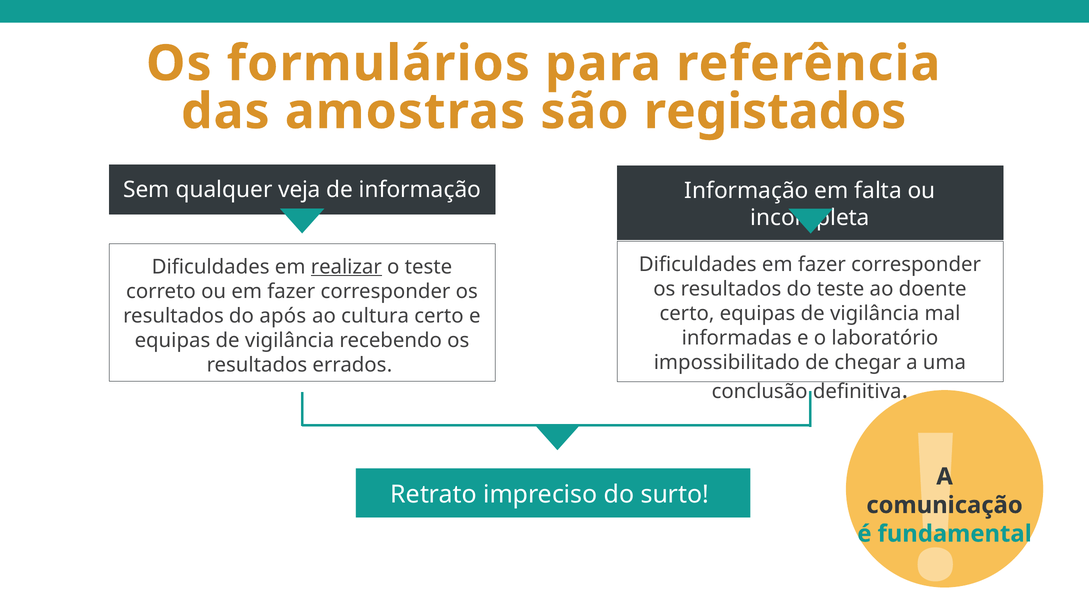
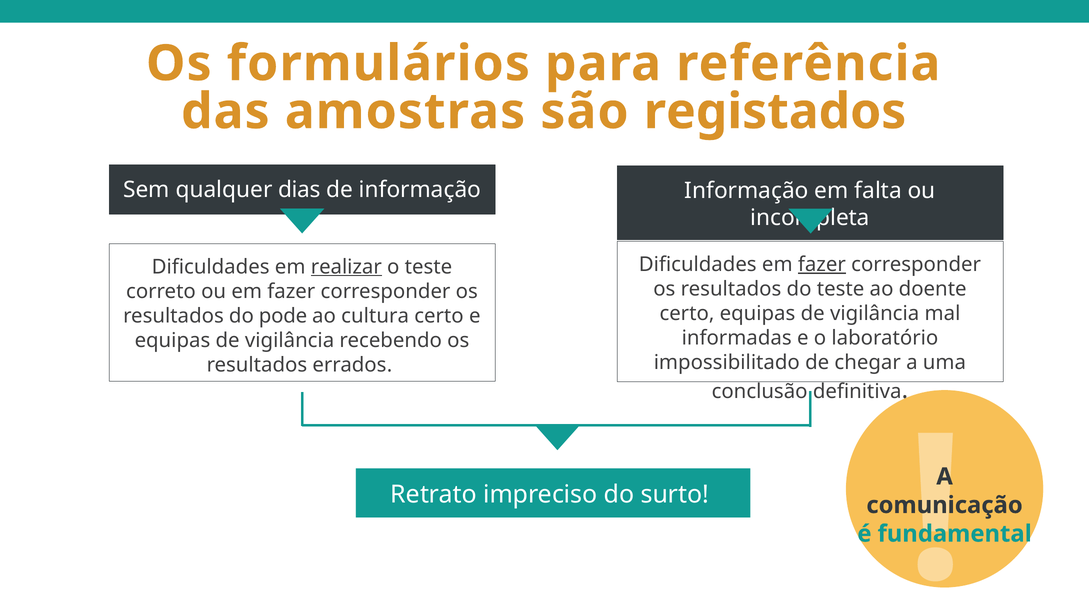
veja: veja -> dias
fazer at (822, 264) underline: none -> present
após: após -> pode
